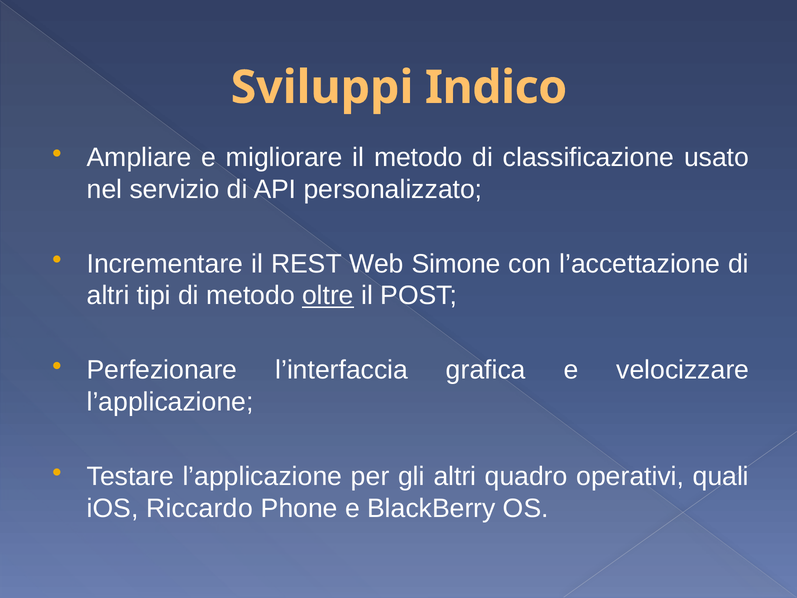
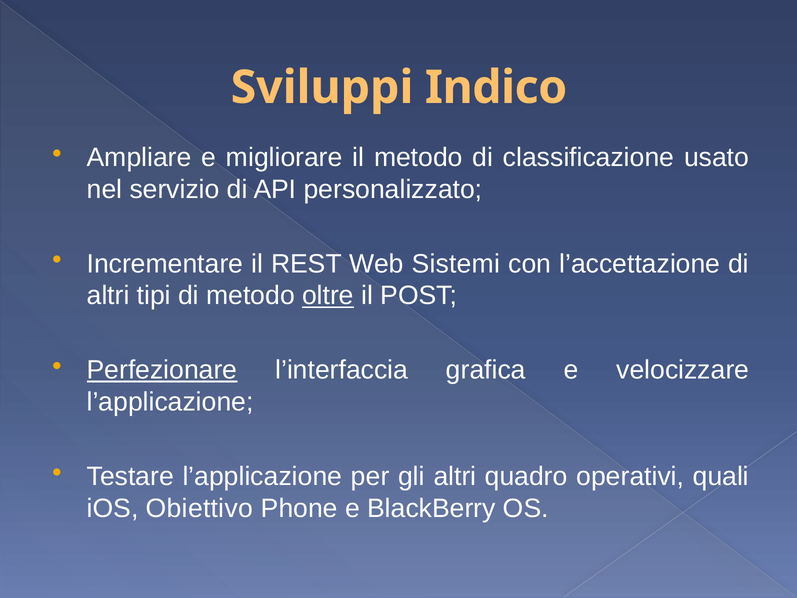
Simone: Simone -> Sistemi
Perfezionare underline: none -> present
Riccardo: Riccardo -> Obiettivo
